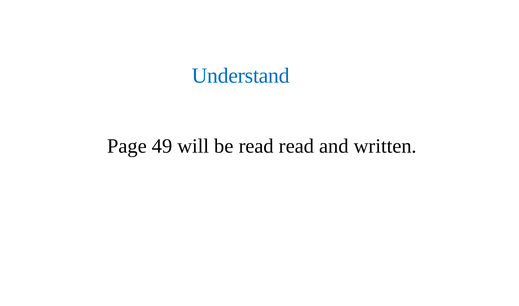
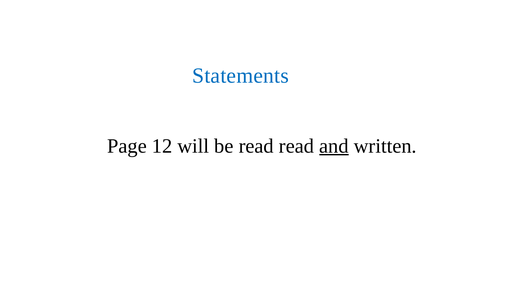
Understand: Understand -> Statements
49: 49 -> 12
and underline: none -> present
